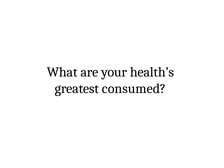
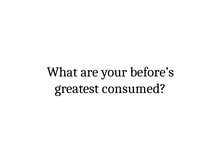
health’s: health’s -> before’s
